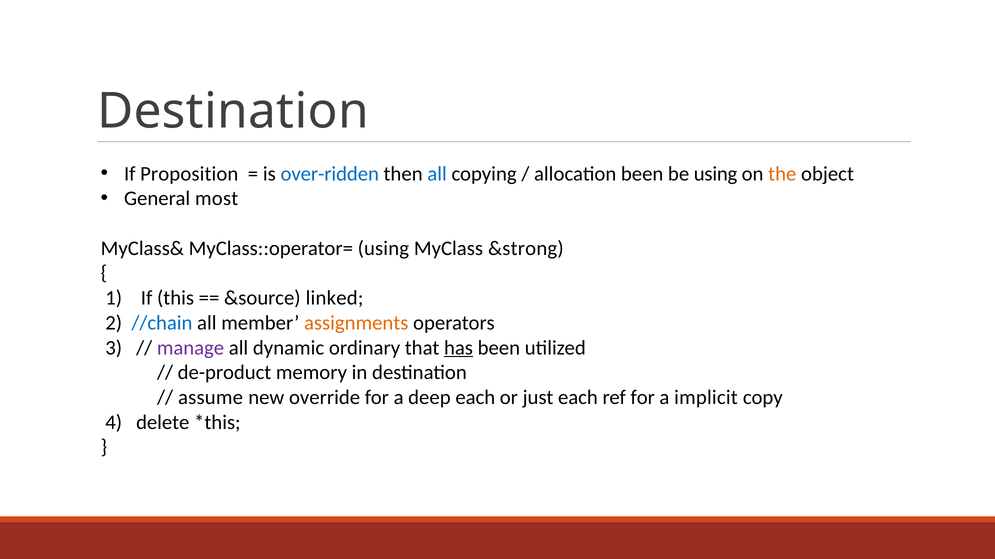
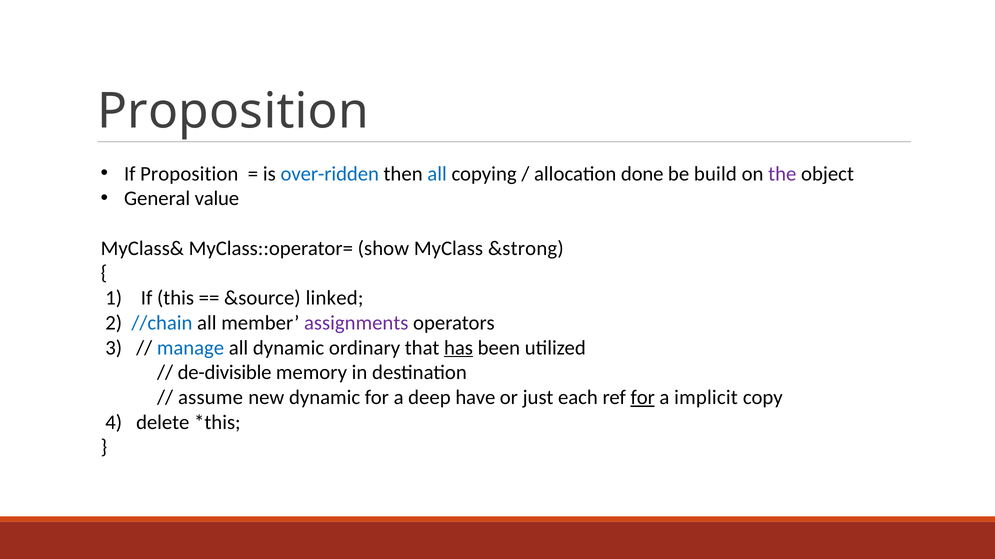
Destination at (233, 111): Destination -> Proposition
allocation been: been -> done
be using: using -> build
the colour: orange -> purple
most: most -> value
MyClass::operator= using: using -> show
assignments colour: orange -> purple
manage colour: purple -> blue
de-product: de-product -> de-divisible
new override: override -> dynamic
deep each: each -> have
for at (643, 398) underline: none -> present
